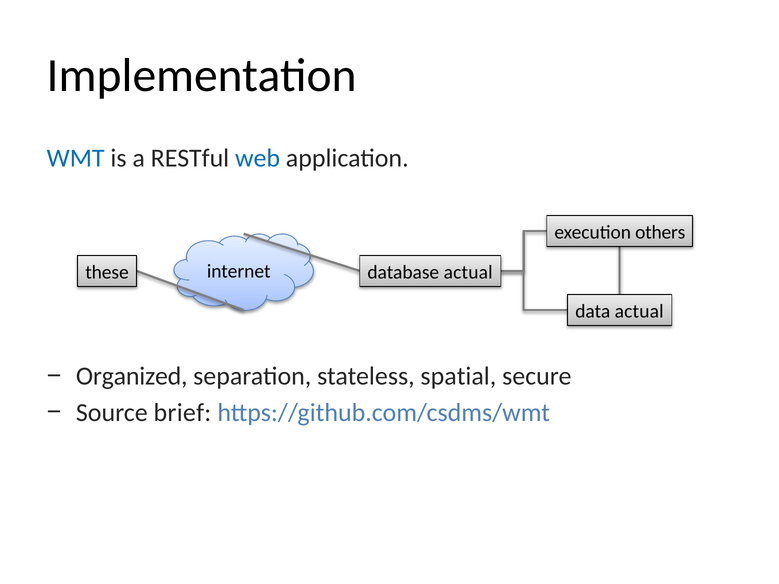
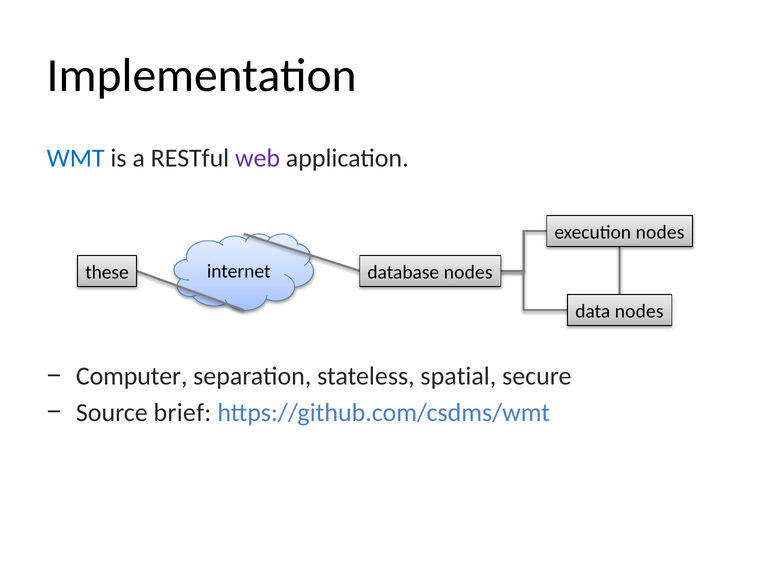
web colour: blue -> purple
execution others: others -> nodes
database actual: actual -> nodes
data actual: actual -> nodes
Organized: Organized -> Computer
